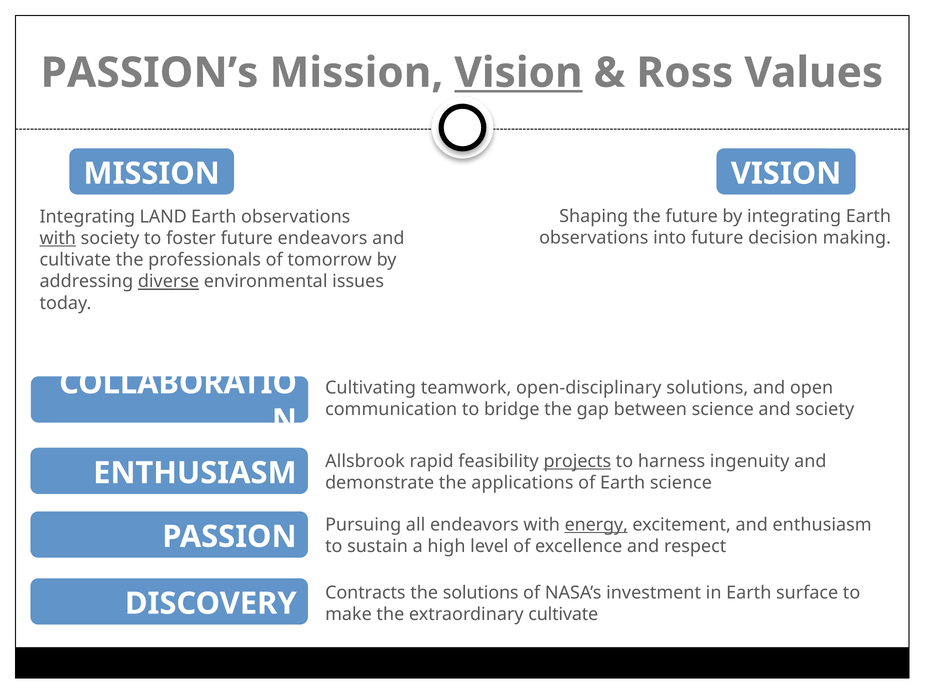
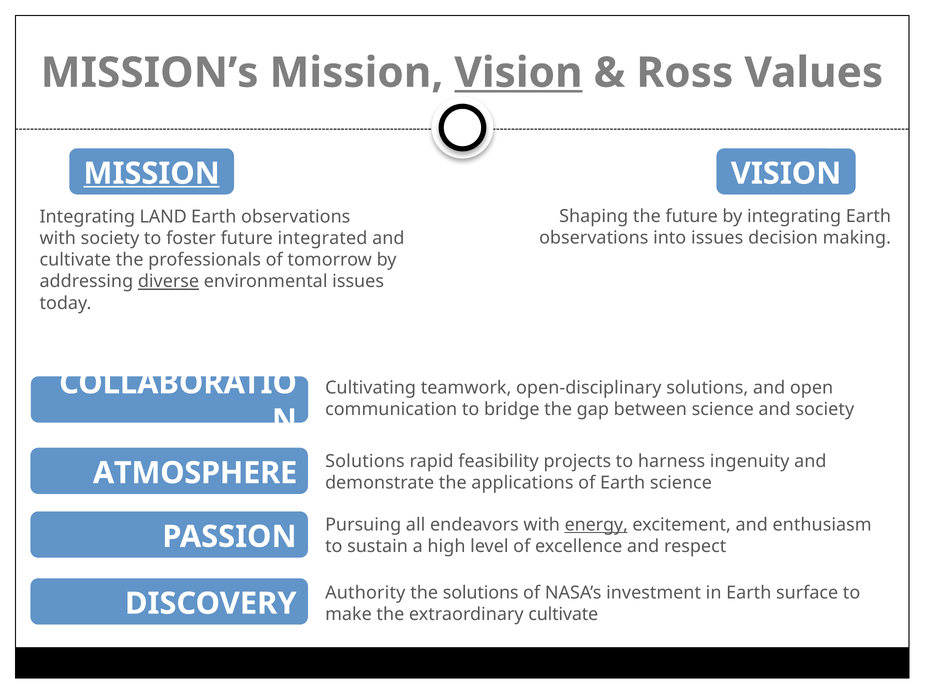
PASSION’s: PASSION’s -> MISSION’s
MISSION at (152, 173) underline: none -> present
into future: future -> issues
with at (58, 238) underline: present -> none
future endeavors: endeavors -> integrated
Allsbrook at (365, 461): Allsbrook -> Solutions
projects underline: present -> none
ENTHUSIASM at (195, 473): ENTHUSIASM -> ATMOSPHERE
Contracts: Contracts -> Authority
